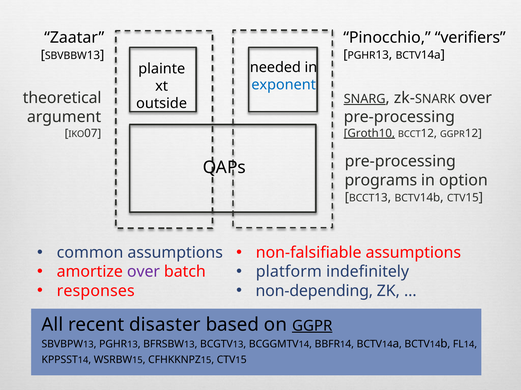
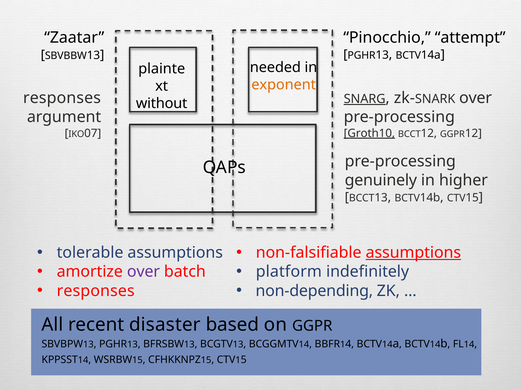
verifiers: verifiers -> attempt
exponent colour: blue -> orange
theoretical at (62, 98): theoretical -> responses
outside: outside -> without
programs: programs -> genuinely
option: option -> higher
common: common -> tolerable
assumptions at (413, 253) underline: none -> present
GGPR underline: present -> none
